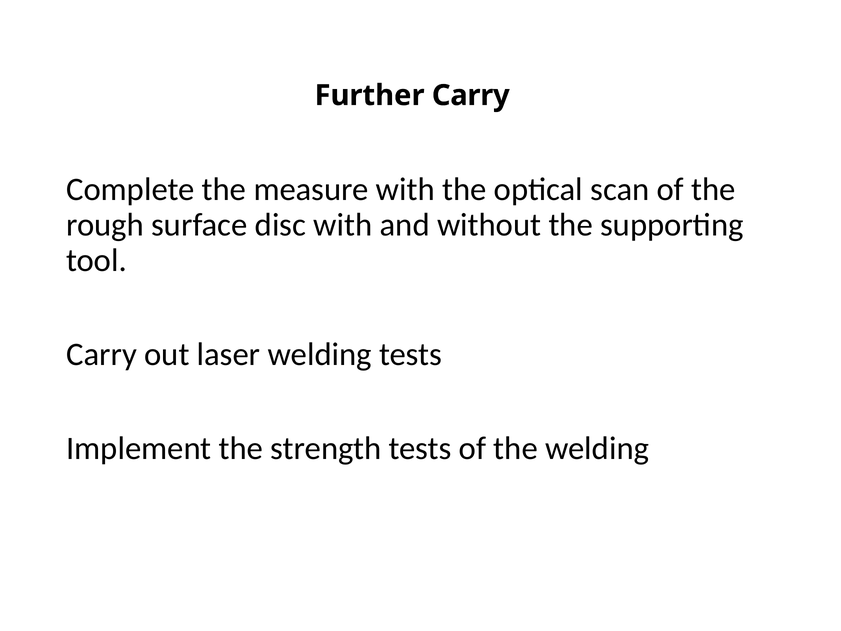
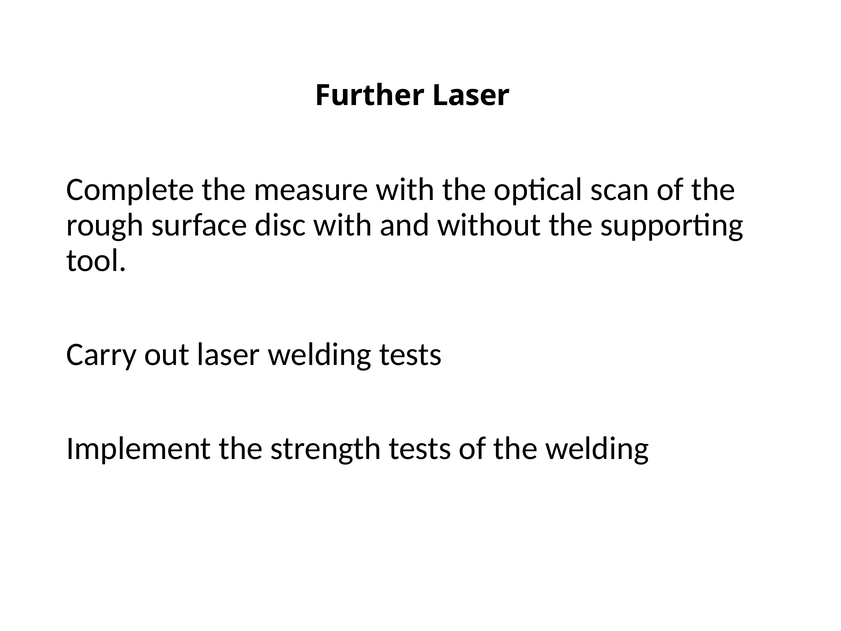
Further Carry: Carry -> Laser
